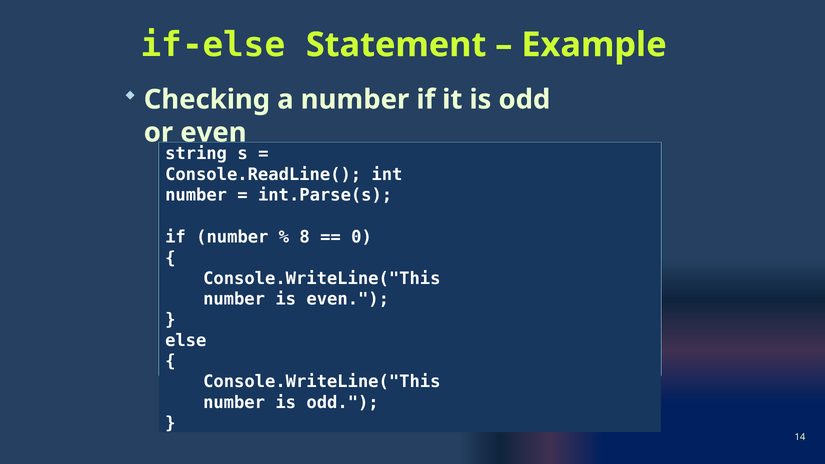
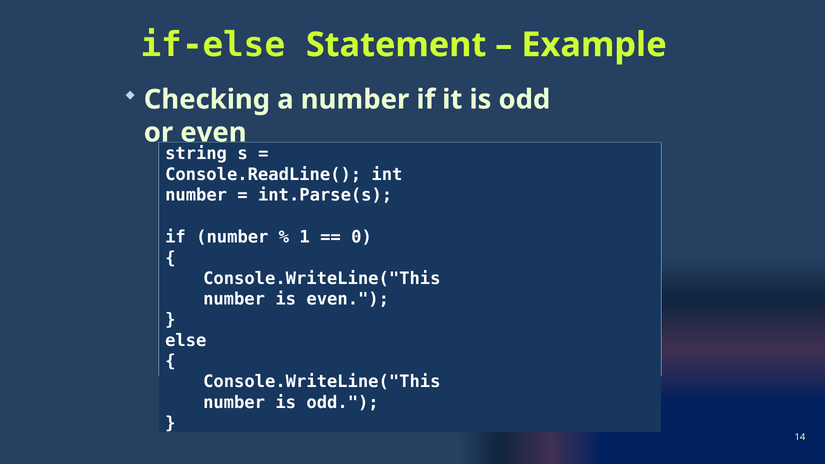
8: 8 -> 1
